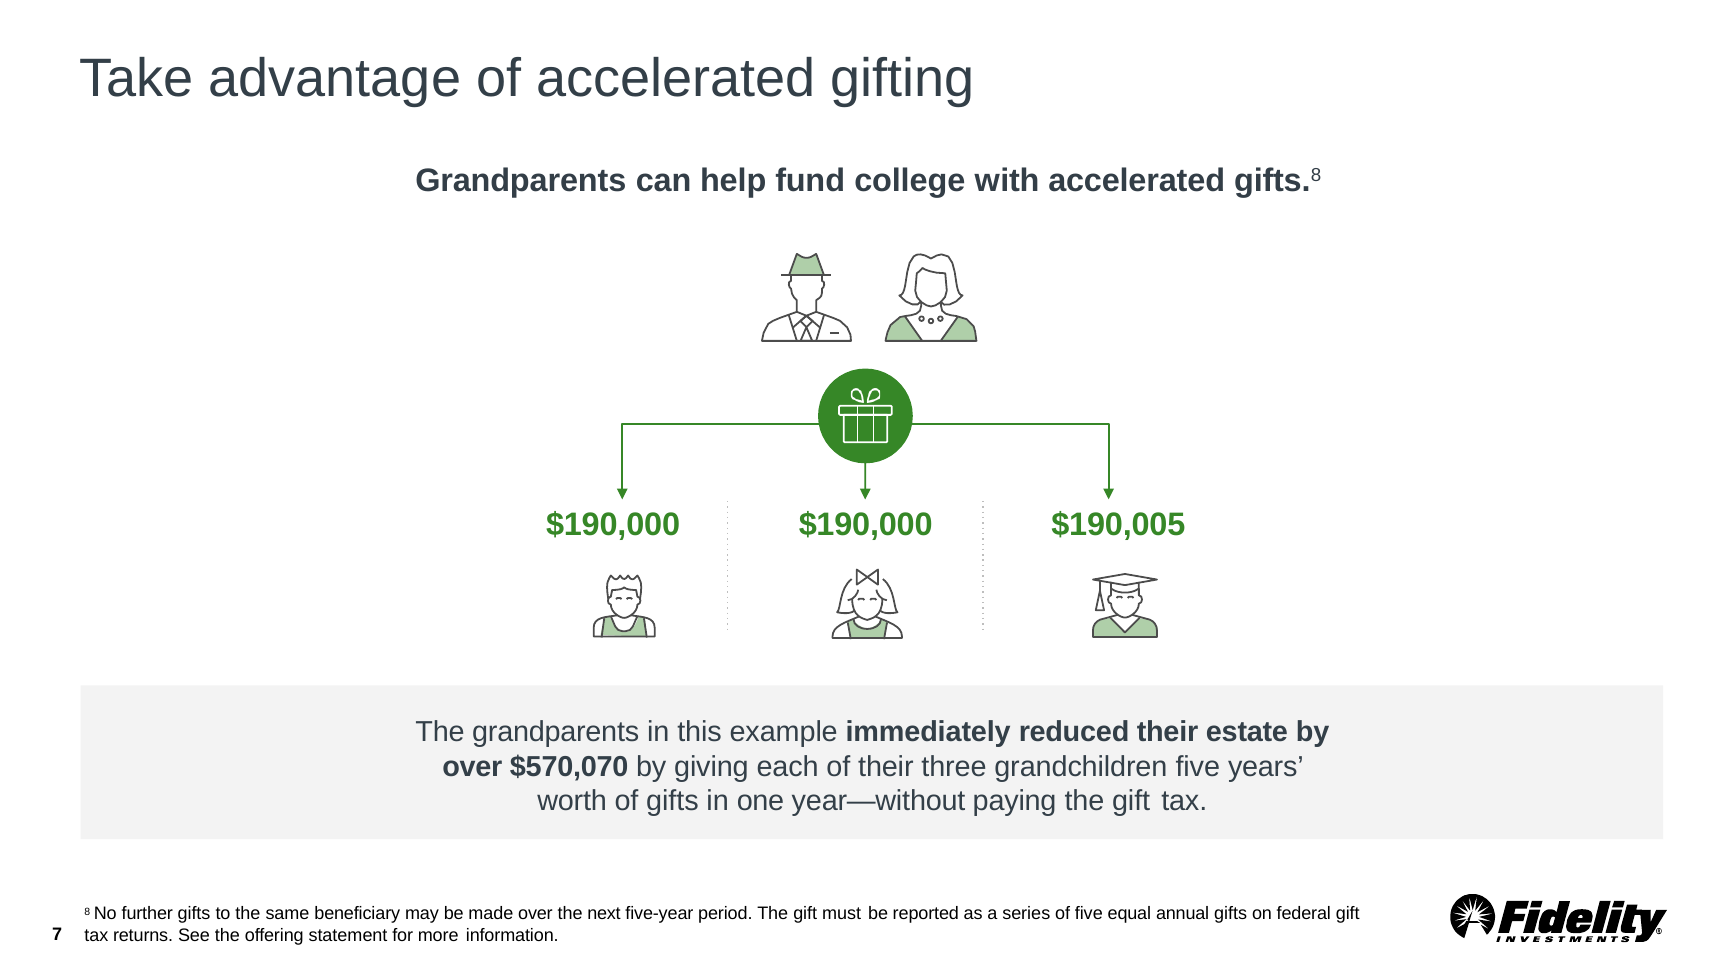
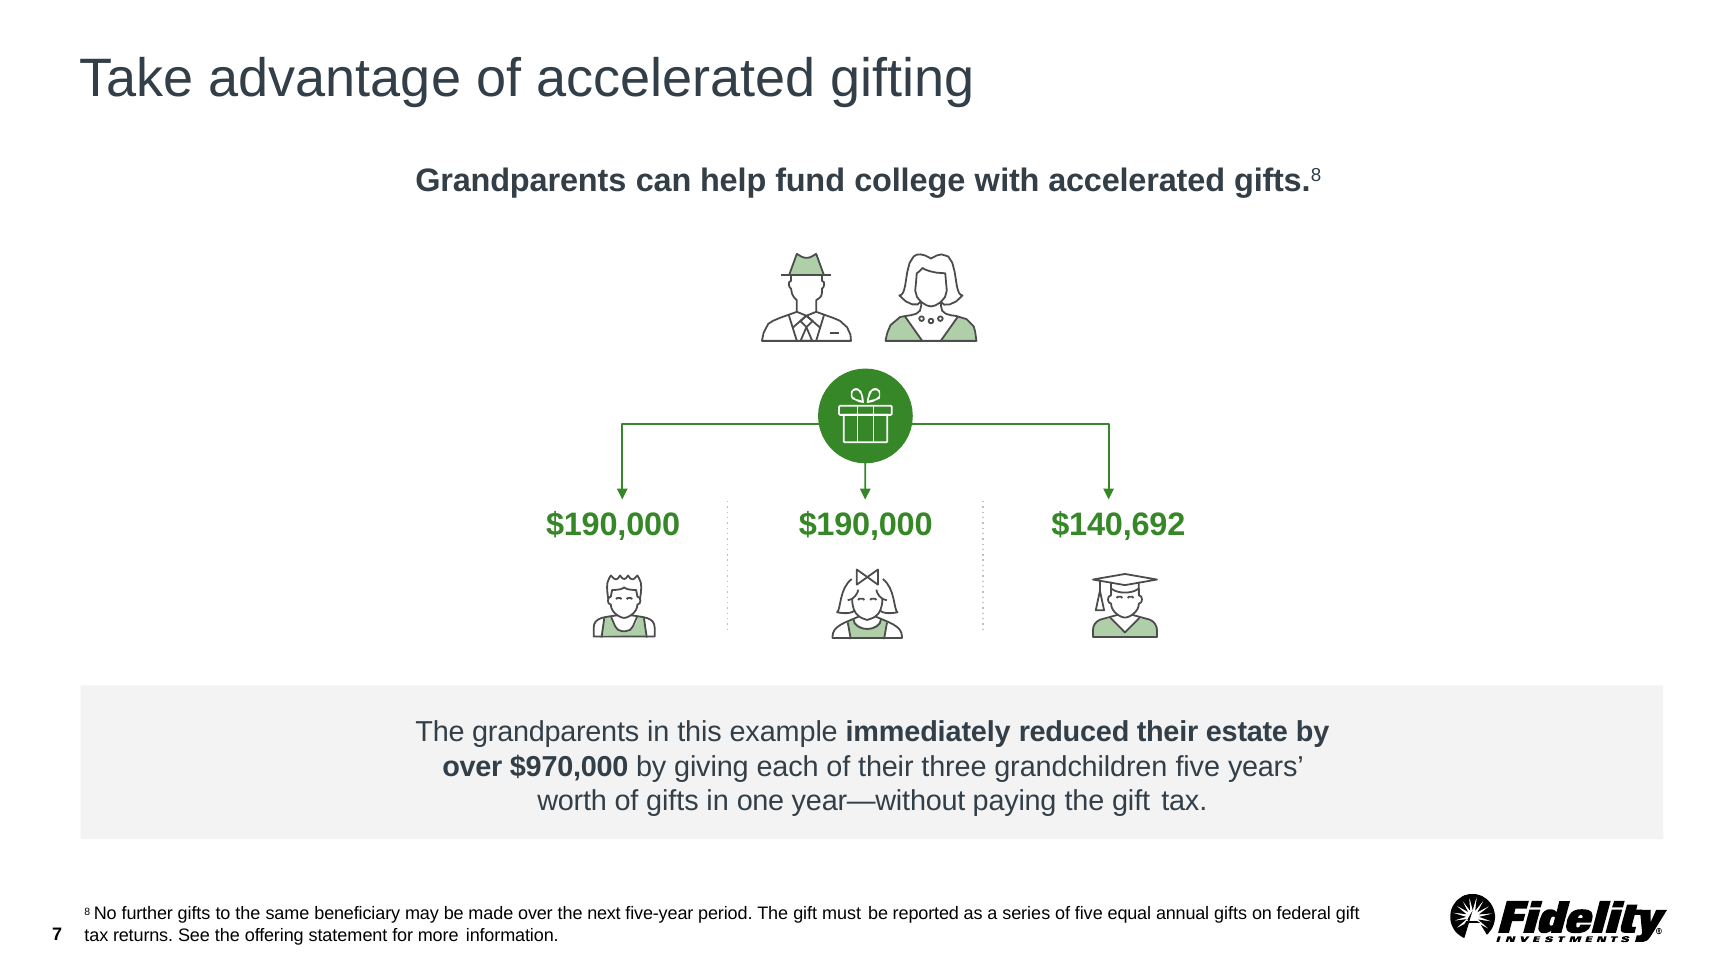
$190,005: $190,005 -> $140,692
$570,070: $570,070 -> $970,000
